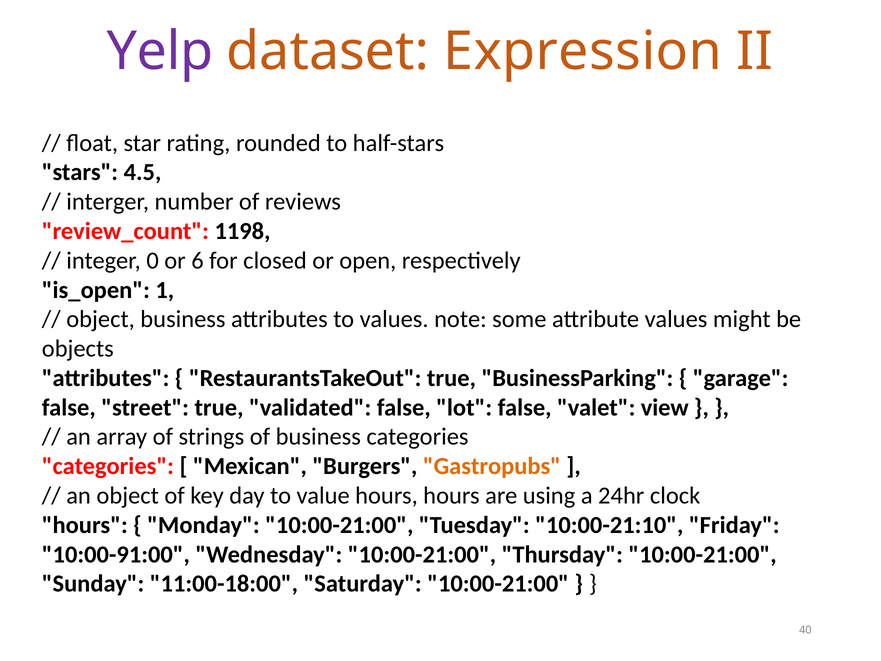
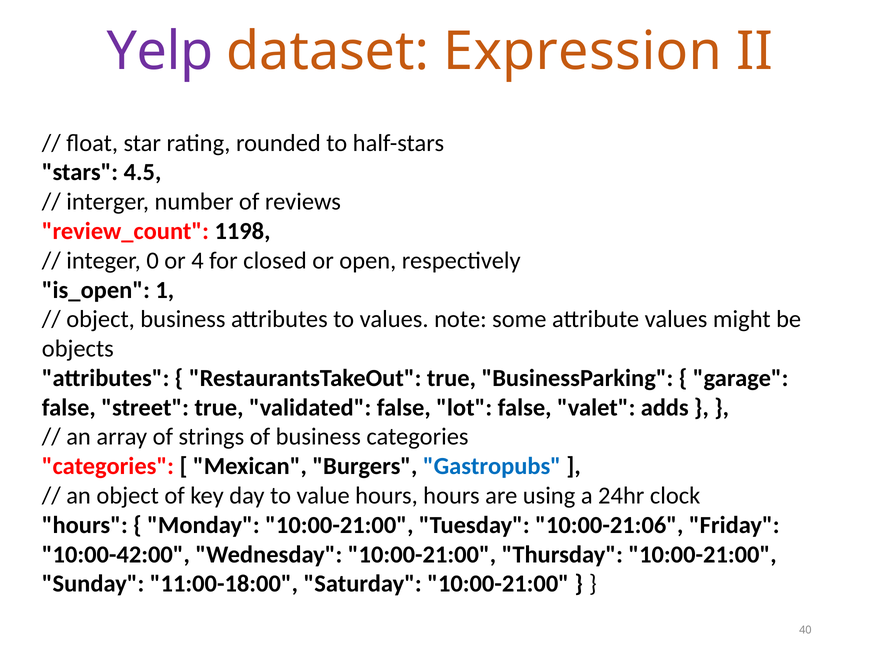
6: 6 -> 4
view: view -> adds
Gastropubs colour: orange -> blue
10:00-21:10: 10:00-21:10 -> 10:00-21:06
10:00-91:00: 10:00-91:00 -> 10:00-42:00
